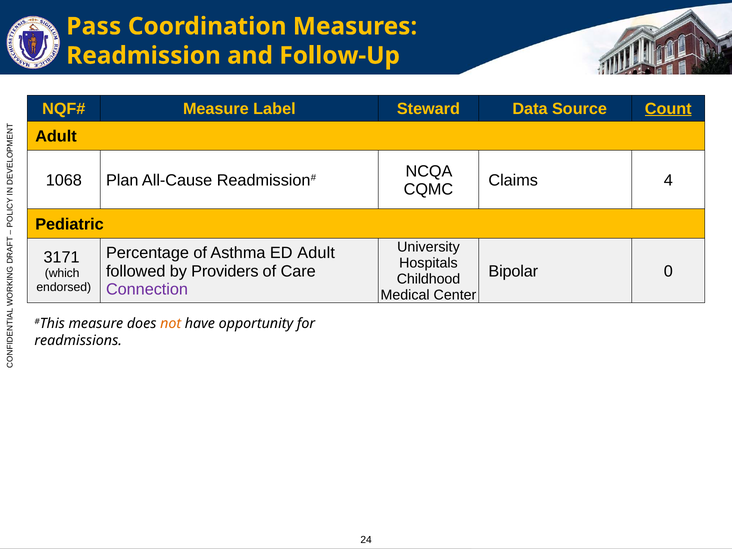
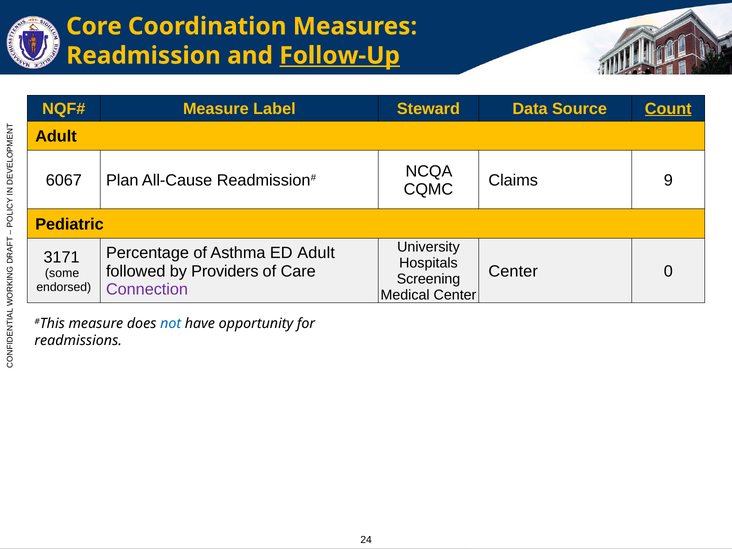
Pass: Pass -> Core
Follow-Up underline: none -> present
1068: 1068 -> 6067
4: 4 -> 9
Bipolar at (513, 271): Bipolar -> Center
which: which -> some
Childhood: Childhood -> Screening
not colour: orange -> blue
